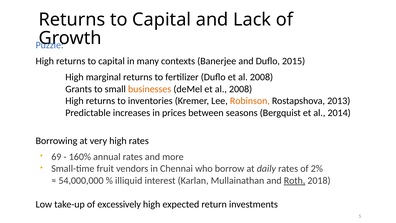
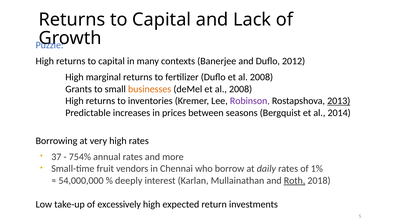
2015: 2015 -> 2012
Robinson colour: orange -> purple
2013 underline: none -> present
69: 69 -> 37
160%: 160% -> 754%
2%: 2% -> 1%
illiquid: illiquid -> deeply
